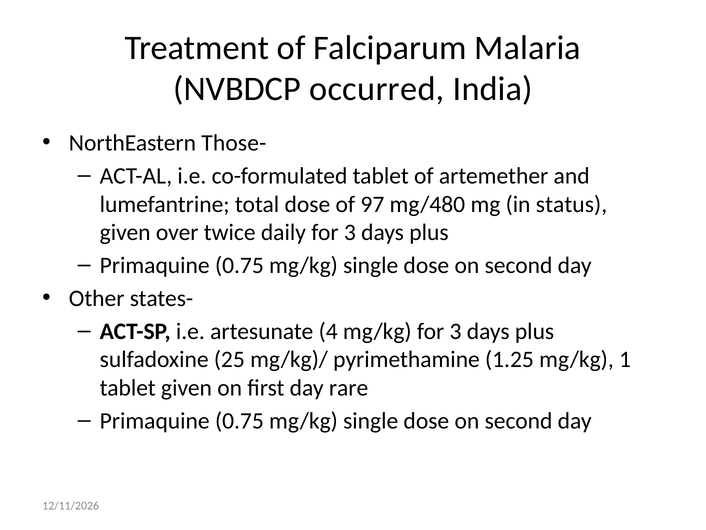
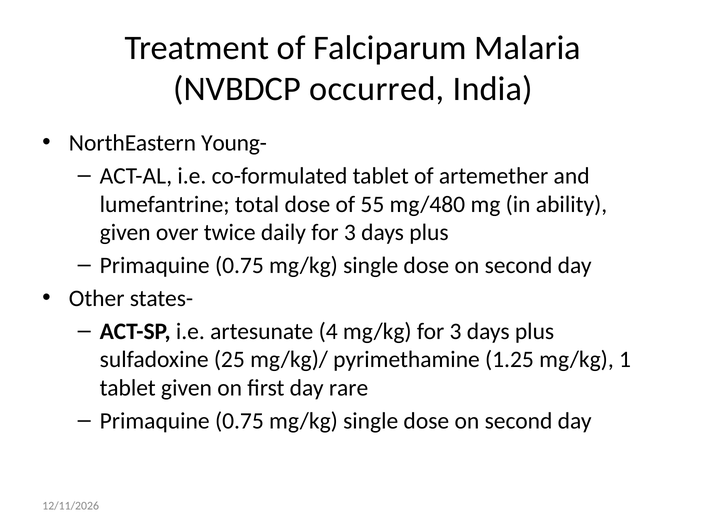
Those-: Those- -> Young-
97: 97 -> 55
status: status -> ability
